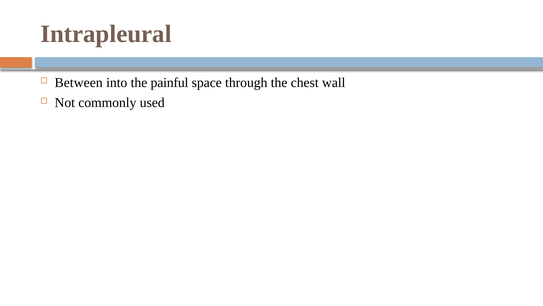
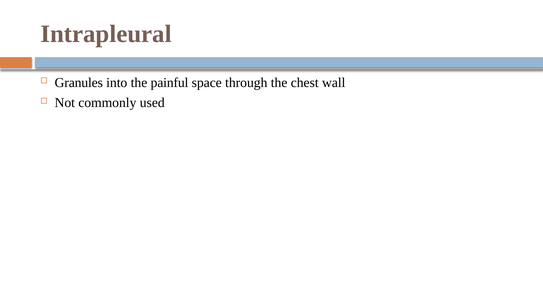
Between: Between -> Granules
